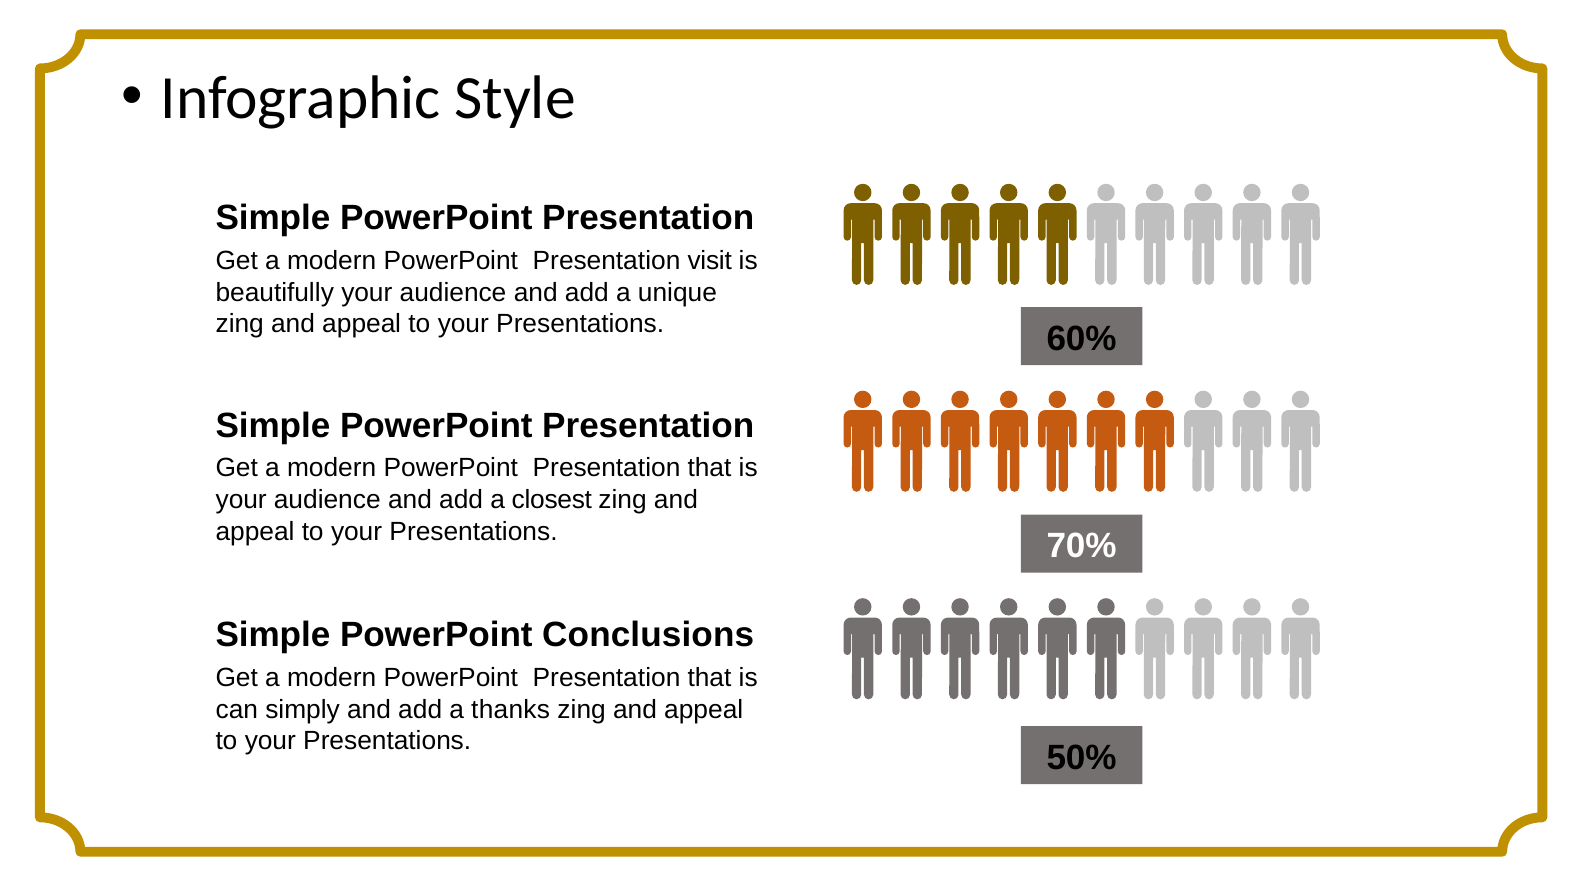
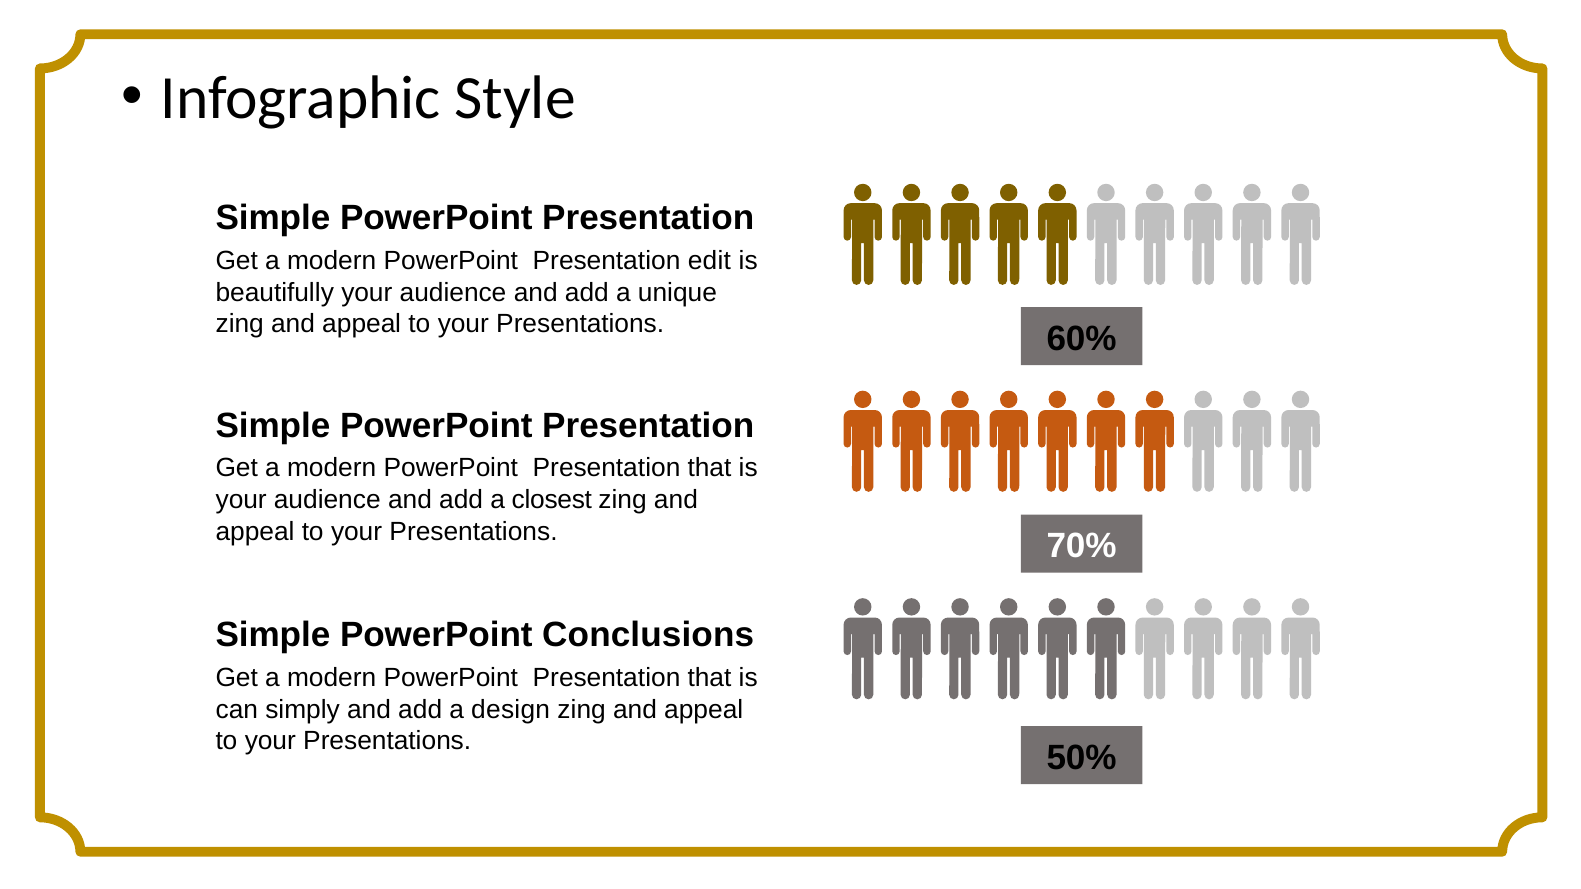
visit: visit -> edit
thanks: thanks -> design
